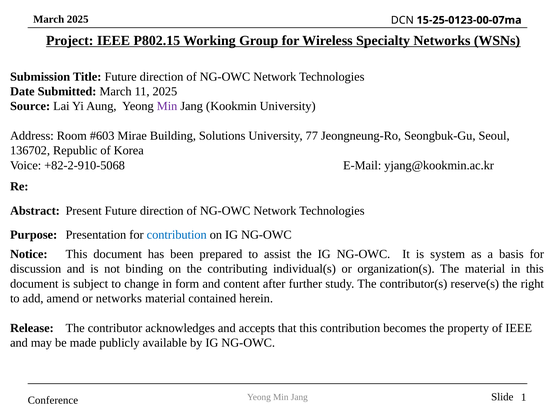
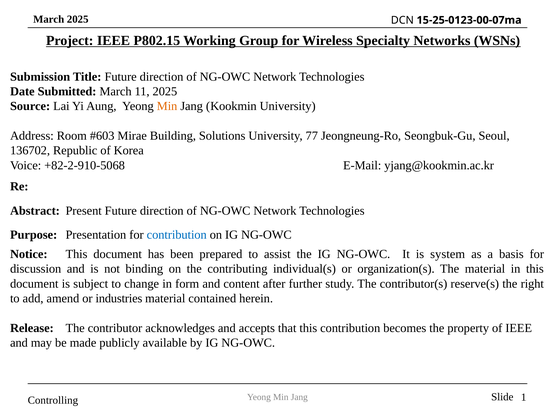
Min at (167, 106) colour: purple -> orange
or networks: networks -> industries
Conference: Conference -> Controlling
